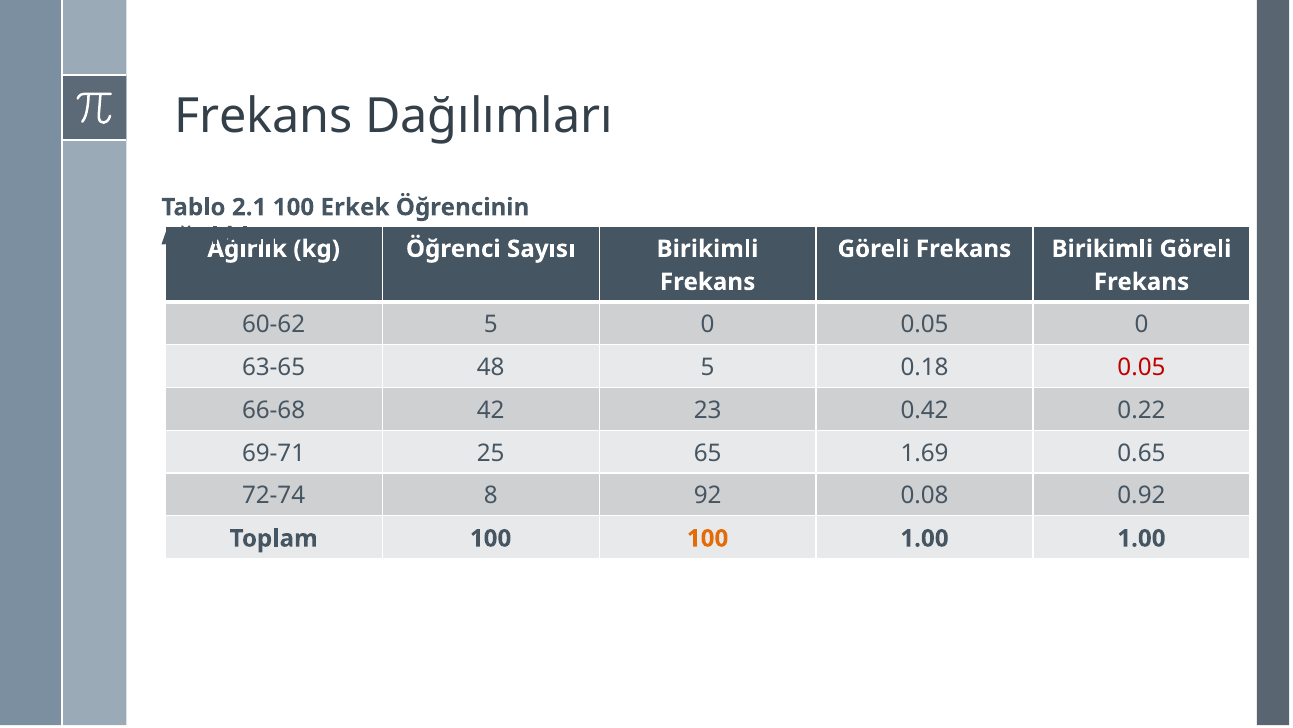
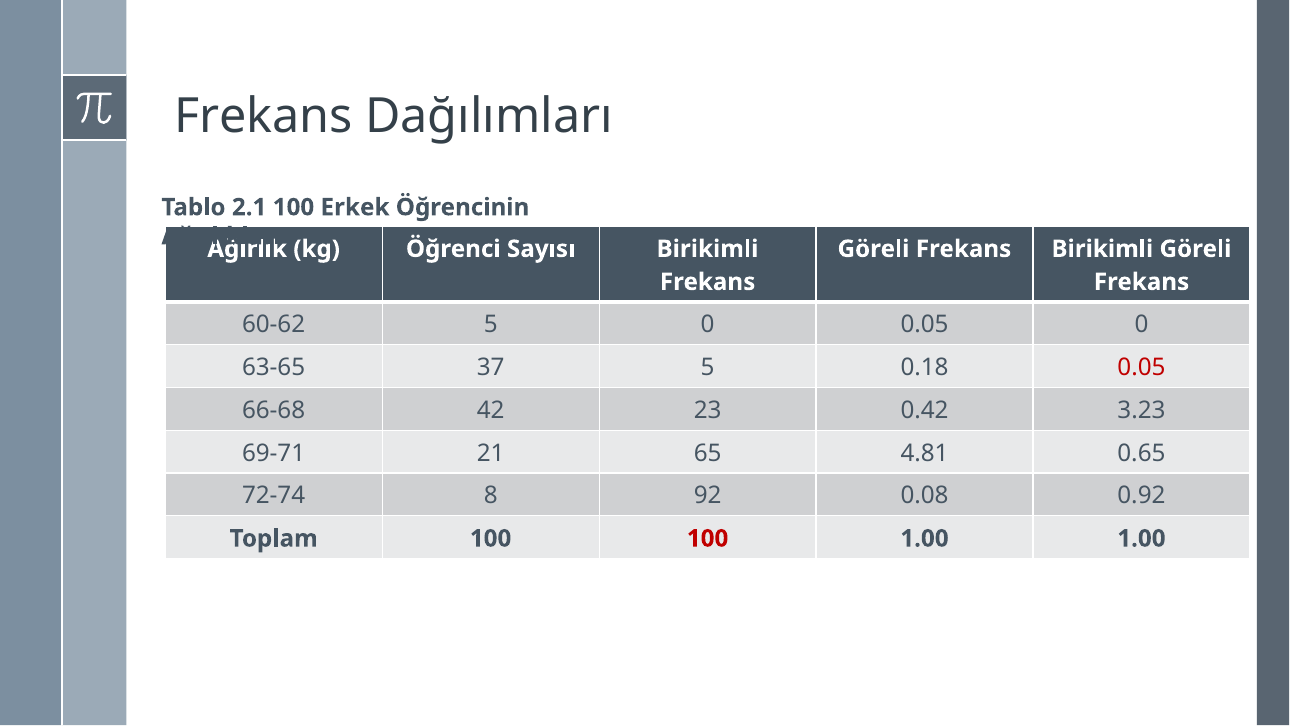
48: 48 -> 37
0.22: 0.22 -> 3.23
25: 25 -> 21
1.69: 1.69 -> 4.81
100 at (708, 538) colour: orange -> red
